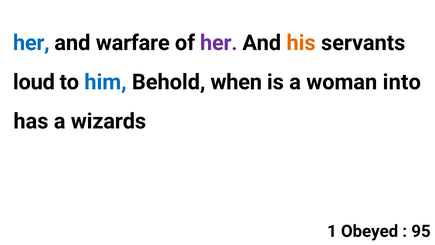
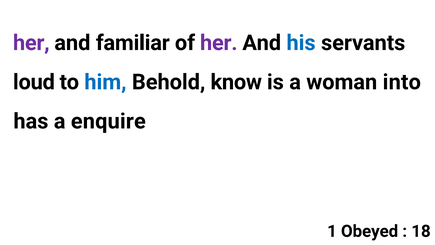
her at (31, 43) colour: blue -> purple
warfare: warfare -> familiar
his colour: orange -> blue
when: when -> know
wizards: wizards -> enquire
95: 95 -> 18
